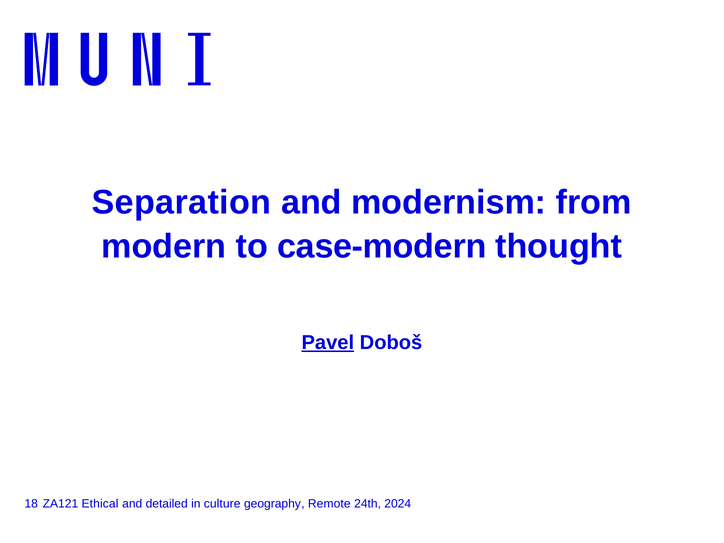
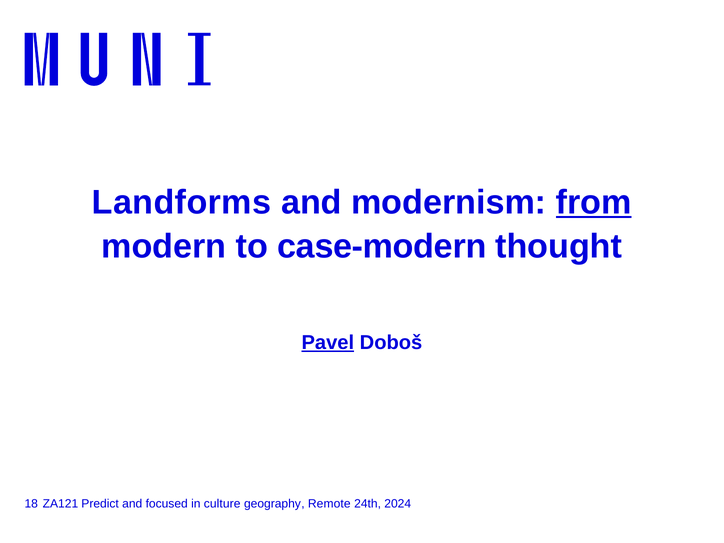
Separation: Separation -> Landforms
from underline: none -> present
Ethical: Ethical -> Predict
detailed: detailed -> focused
